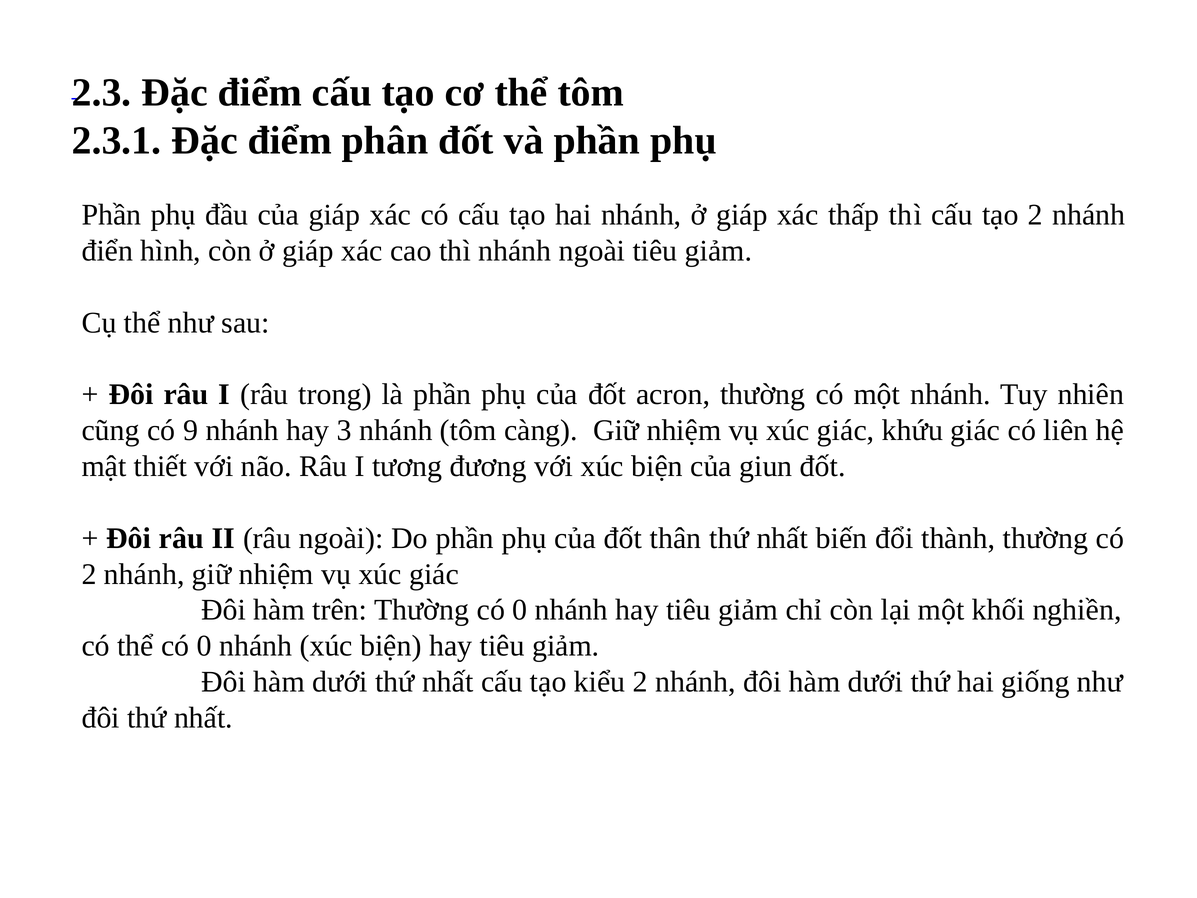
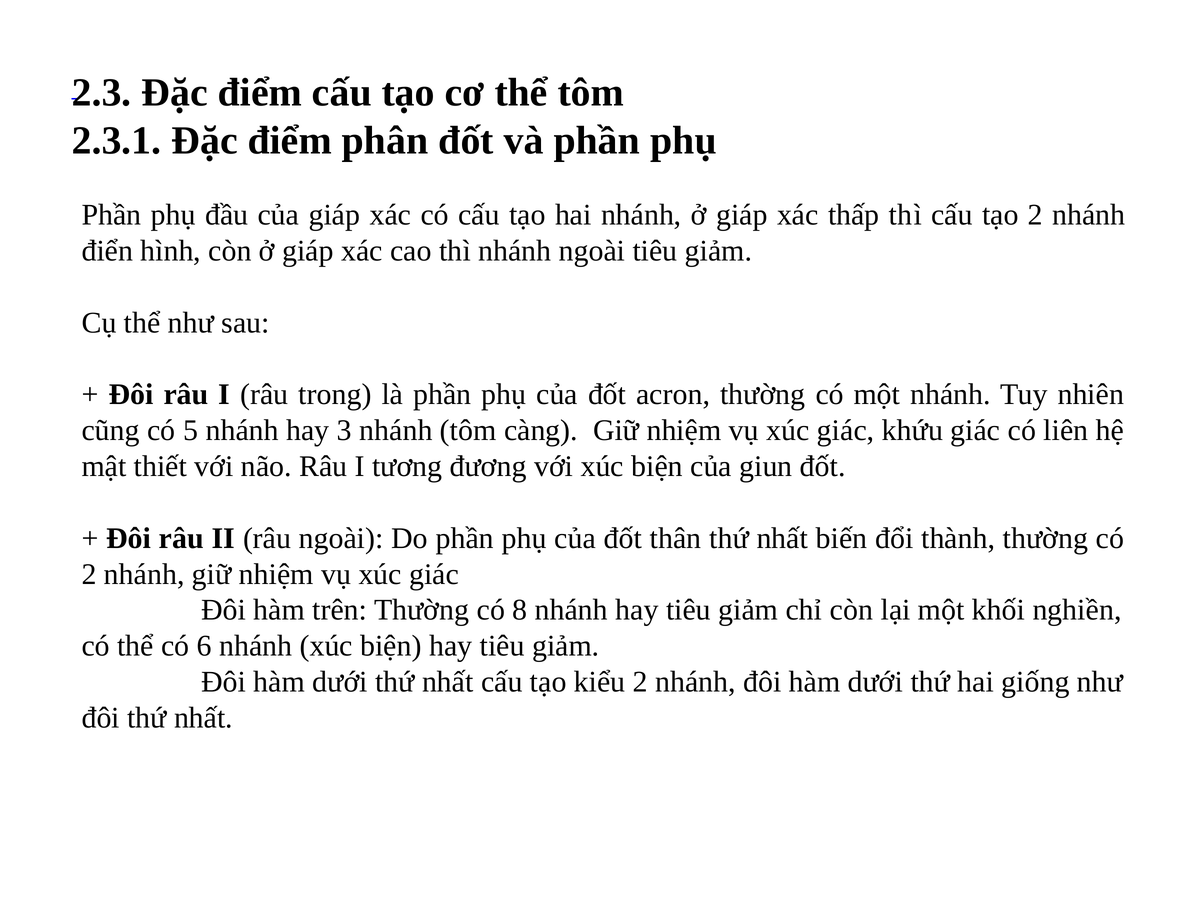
9: 9 -> 5
Thường có 0: 0 -> 8
thể có 0: 0 -> 6
